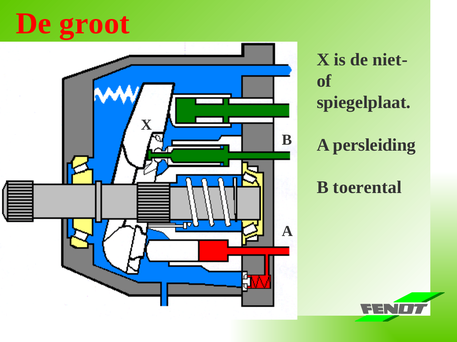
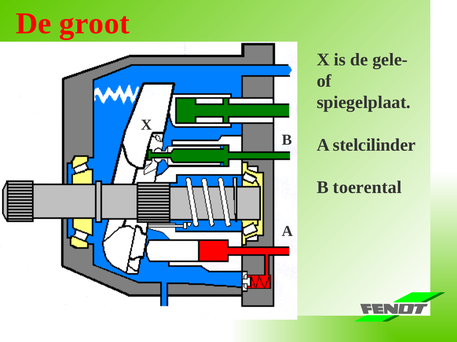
niet-: niet- -> gele-
persleiding: persleiding -> stelcilinder
